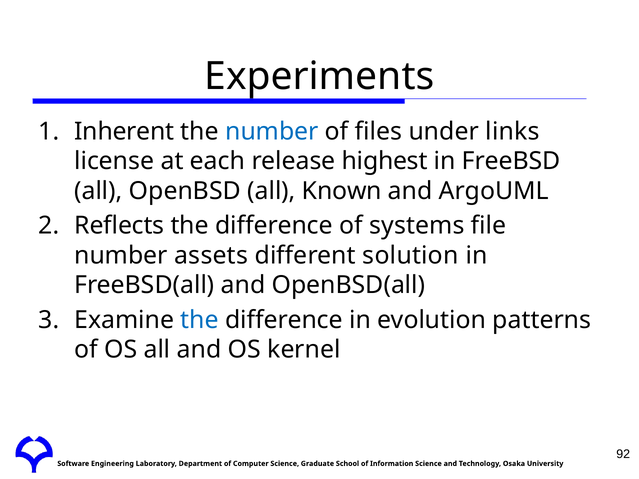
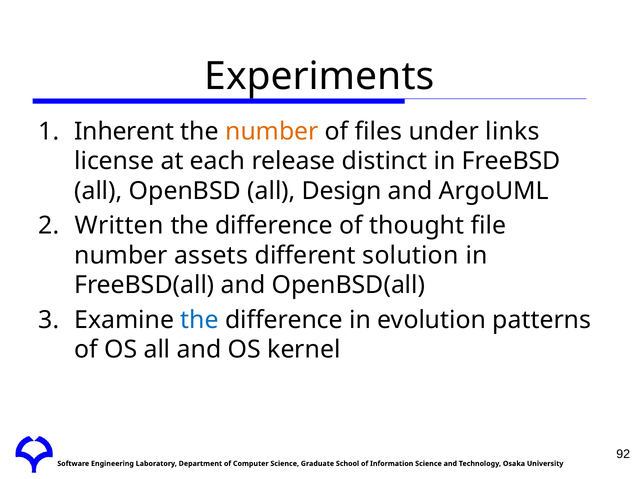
number at (272, 132) colour: blue -> orange
highest: highest -> distinct
Known: Known -> Design
Reflects: Reflects -> Written
systems: systems -> thought
